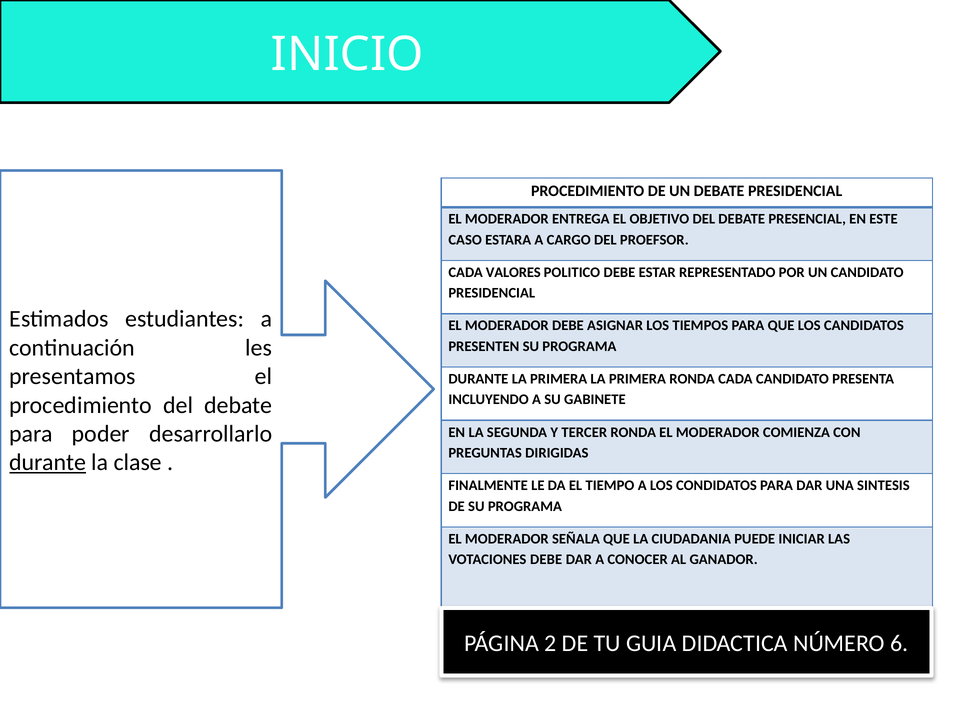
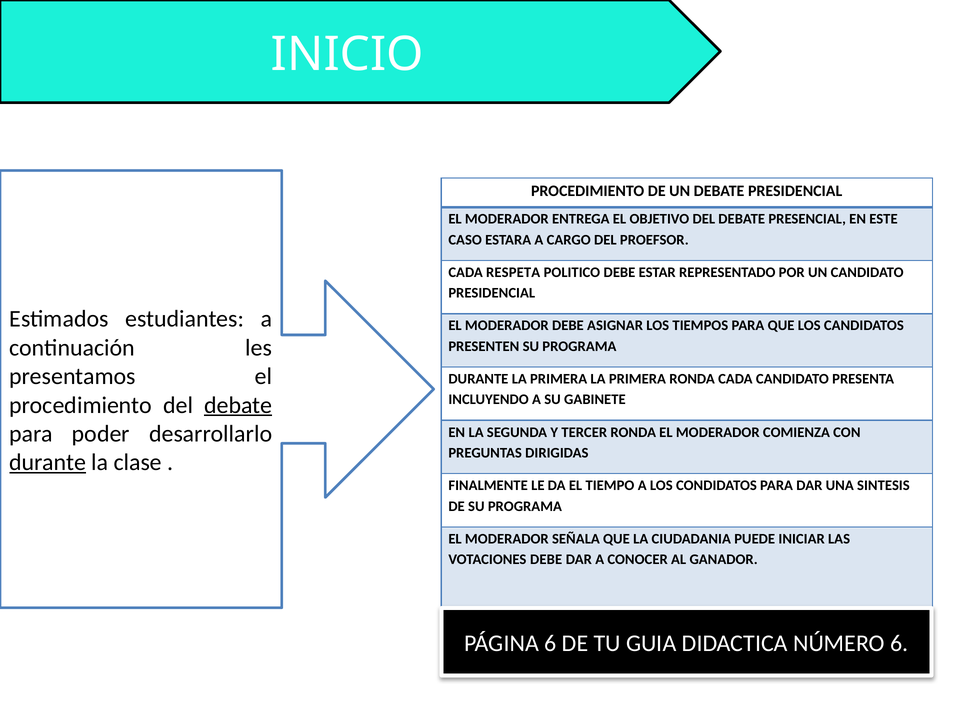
VALORES: VALORES -> RESPETA
debate at (238, 405) underline: none -> present
PÁGINA 2: 2 -> 6
